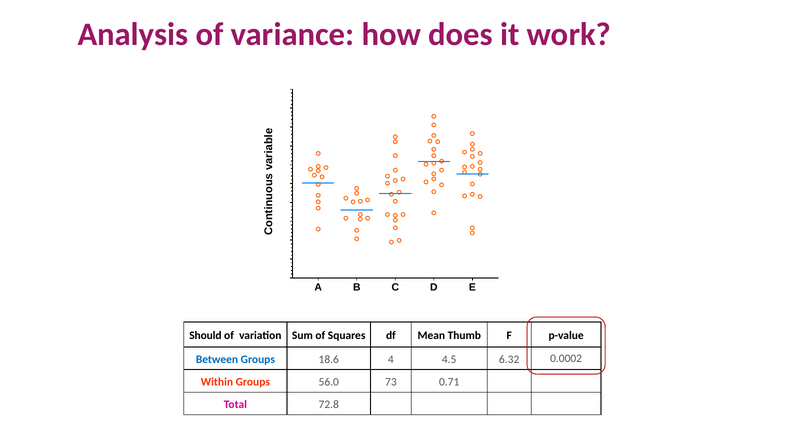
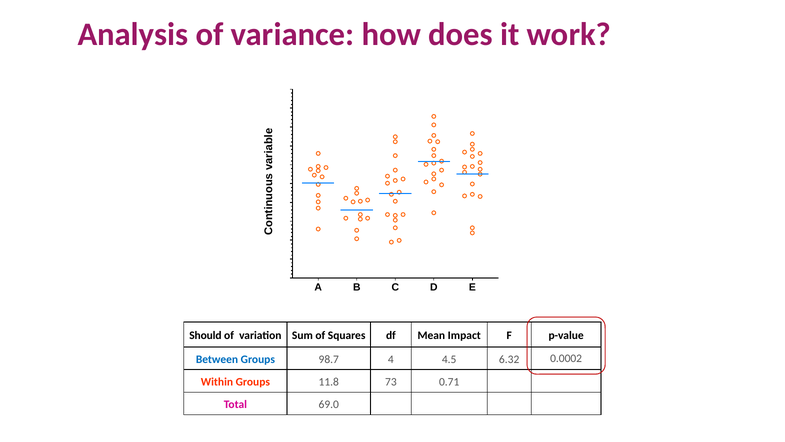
Thumb: Thumb -> Impact
18.6: 18.6 -> 98.7
56.0: 56.0 -> 11.8
72.8: 72.8 -> 69.0
